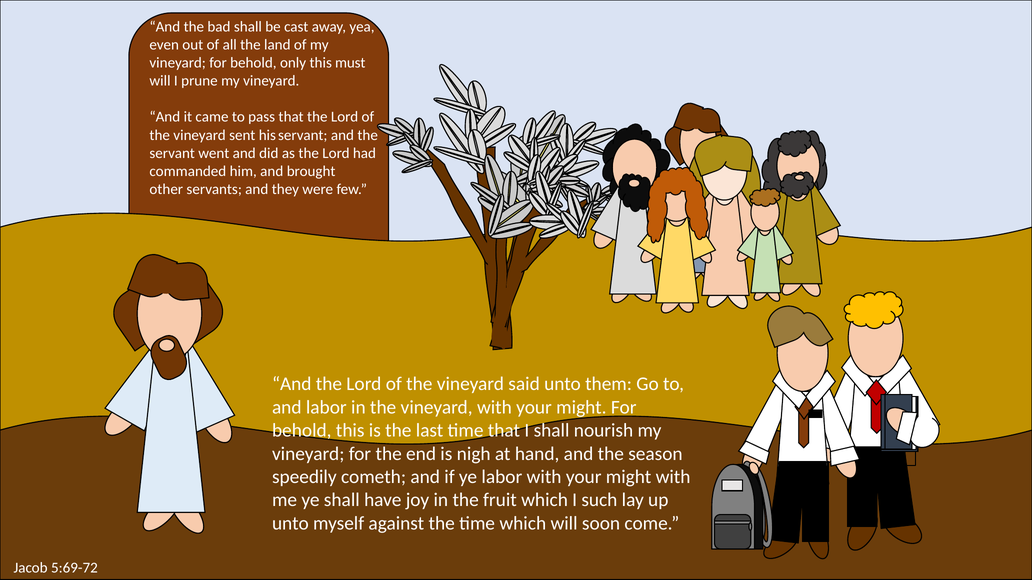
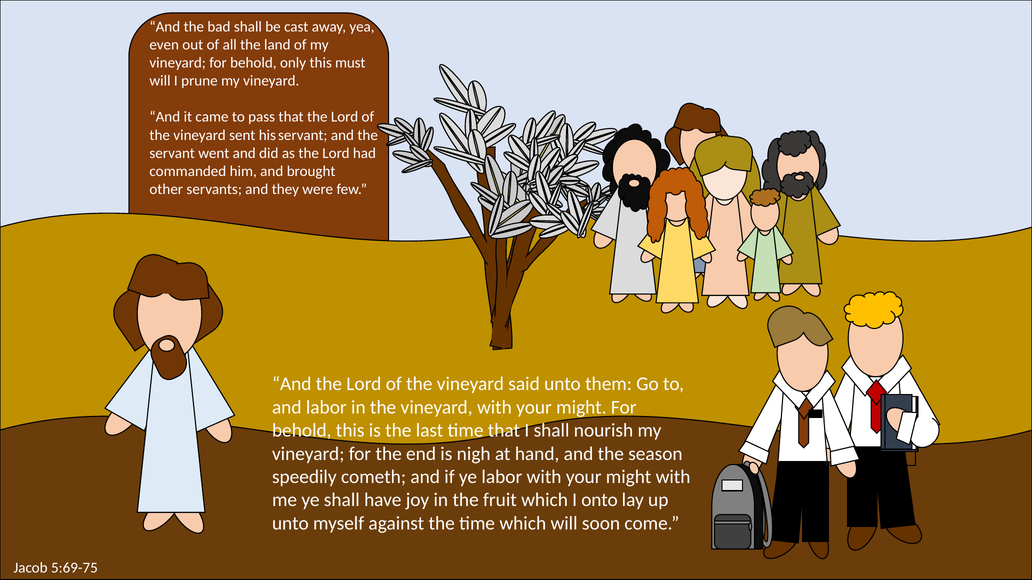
such: such -> onto
5:69-72: 5:69-72 -> 5:69-75
